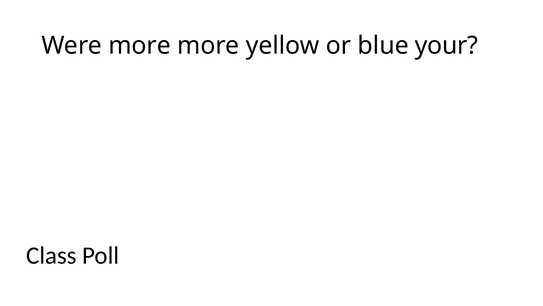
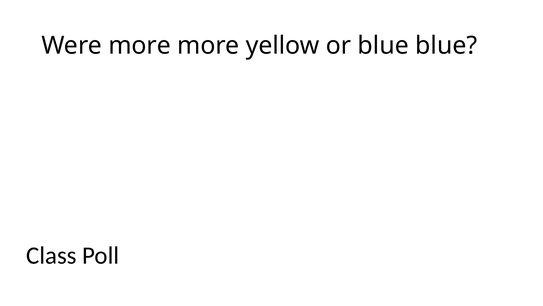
blue your: your -> blue
